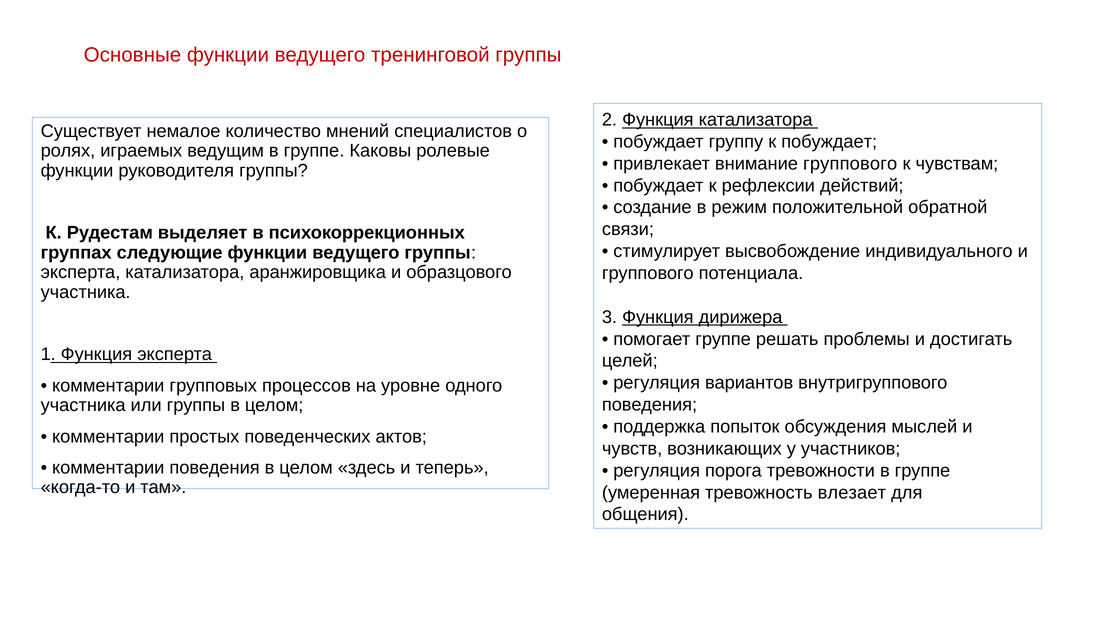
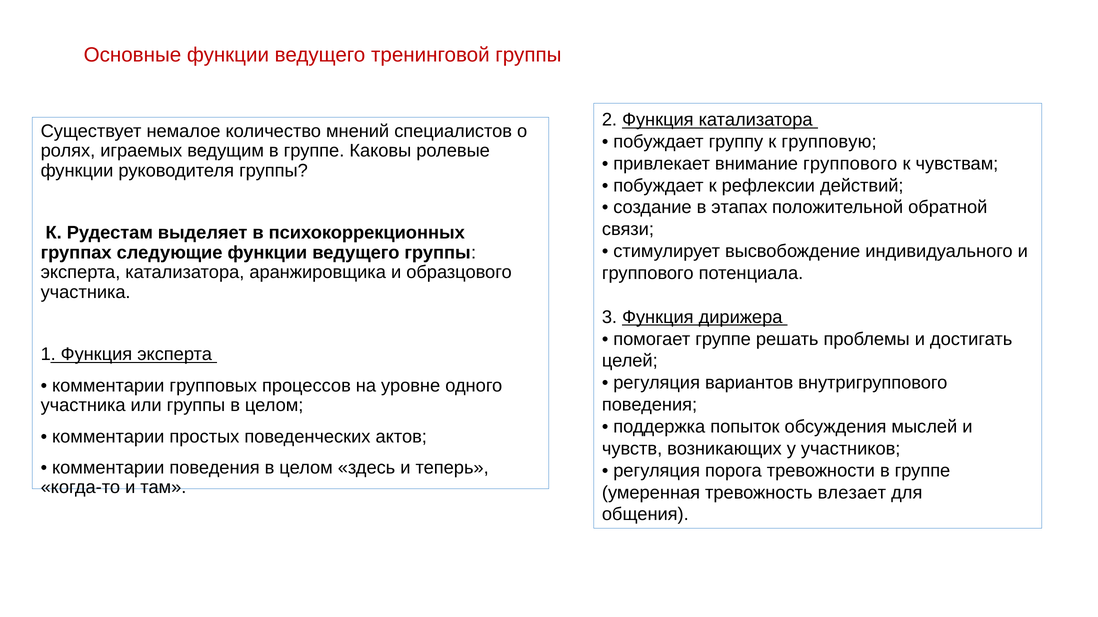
к побуждает: побуждает -> групповую
режим: режим -> этапах
